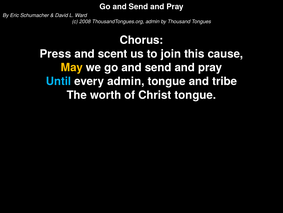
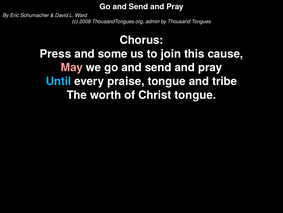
scent: scent -> some
May colour: yellow -> pink
every admin: admin -> praise
